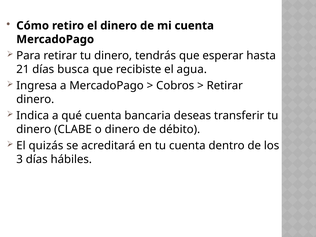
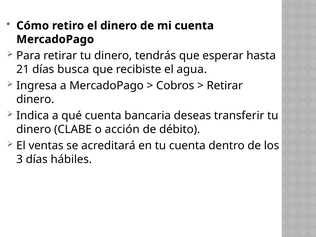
o dinero: dinero -> acción
quizás: quizás -> ventas
